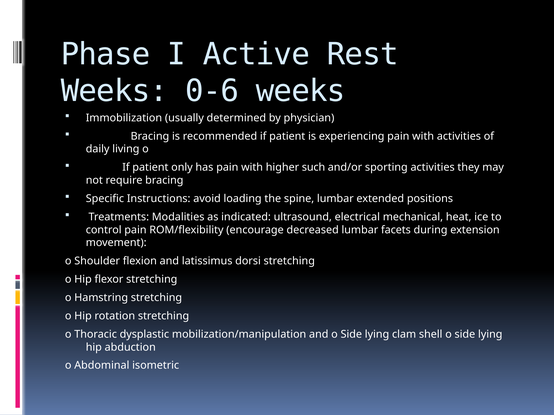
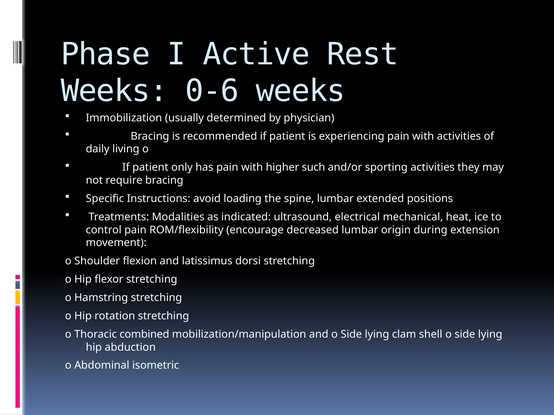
facets: facets -> origin
dysplastic: dysplastic -> combined
